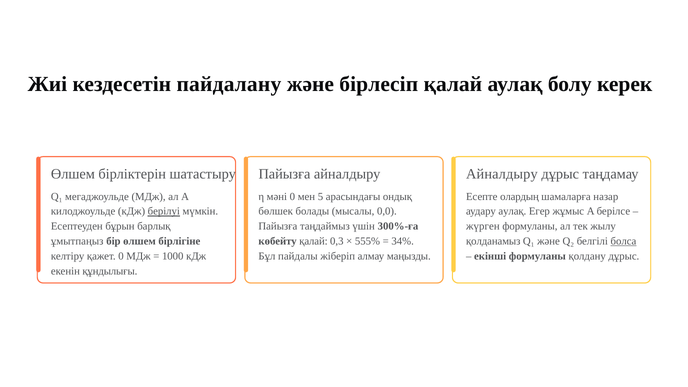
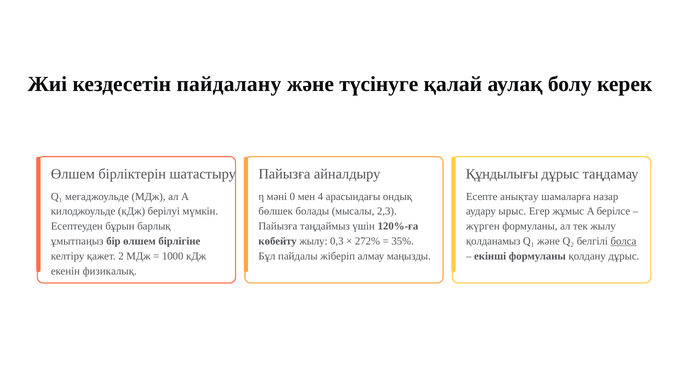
бірлесіп: бірлесіп -> түсінуге
Айналдыру at (502, 174): Айналдыру -> Құндылығы
5: 5 -> 4
олардың: олардың -> анықтау
берілуі underline: present -> none
0,0: 0,0 -> 2,3
аудару аулақ: аулақ -> ырыс
300%-ға: 300%-ға -> 120%-ға
көбейту қалай: қалай -> жылу
555%: 555% -> 272%
34%: 34% -> 35%
қажет 0: 0 -> 2
құндылығы: құндылығы -> физикалық
